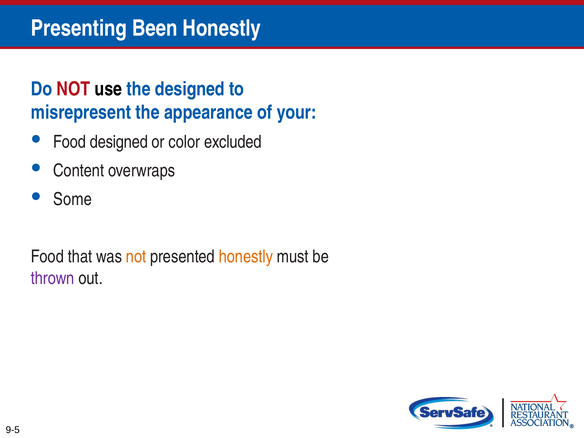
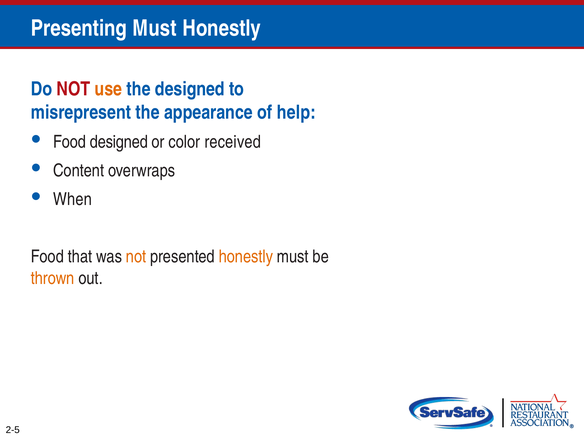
Presenting Been: Been -> Must
use colour: black -> orange
your: your -> help
excluded: excluded -> received
Some: Some -> When
thrown colour: purple -> orange
9-5: 9-5 -> 2-5
